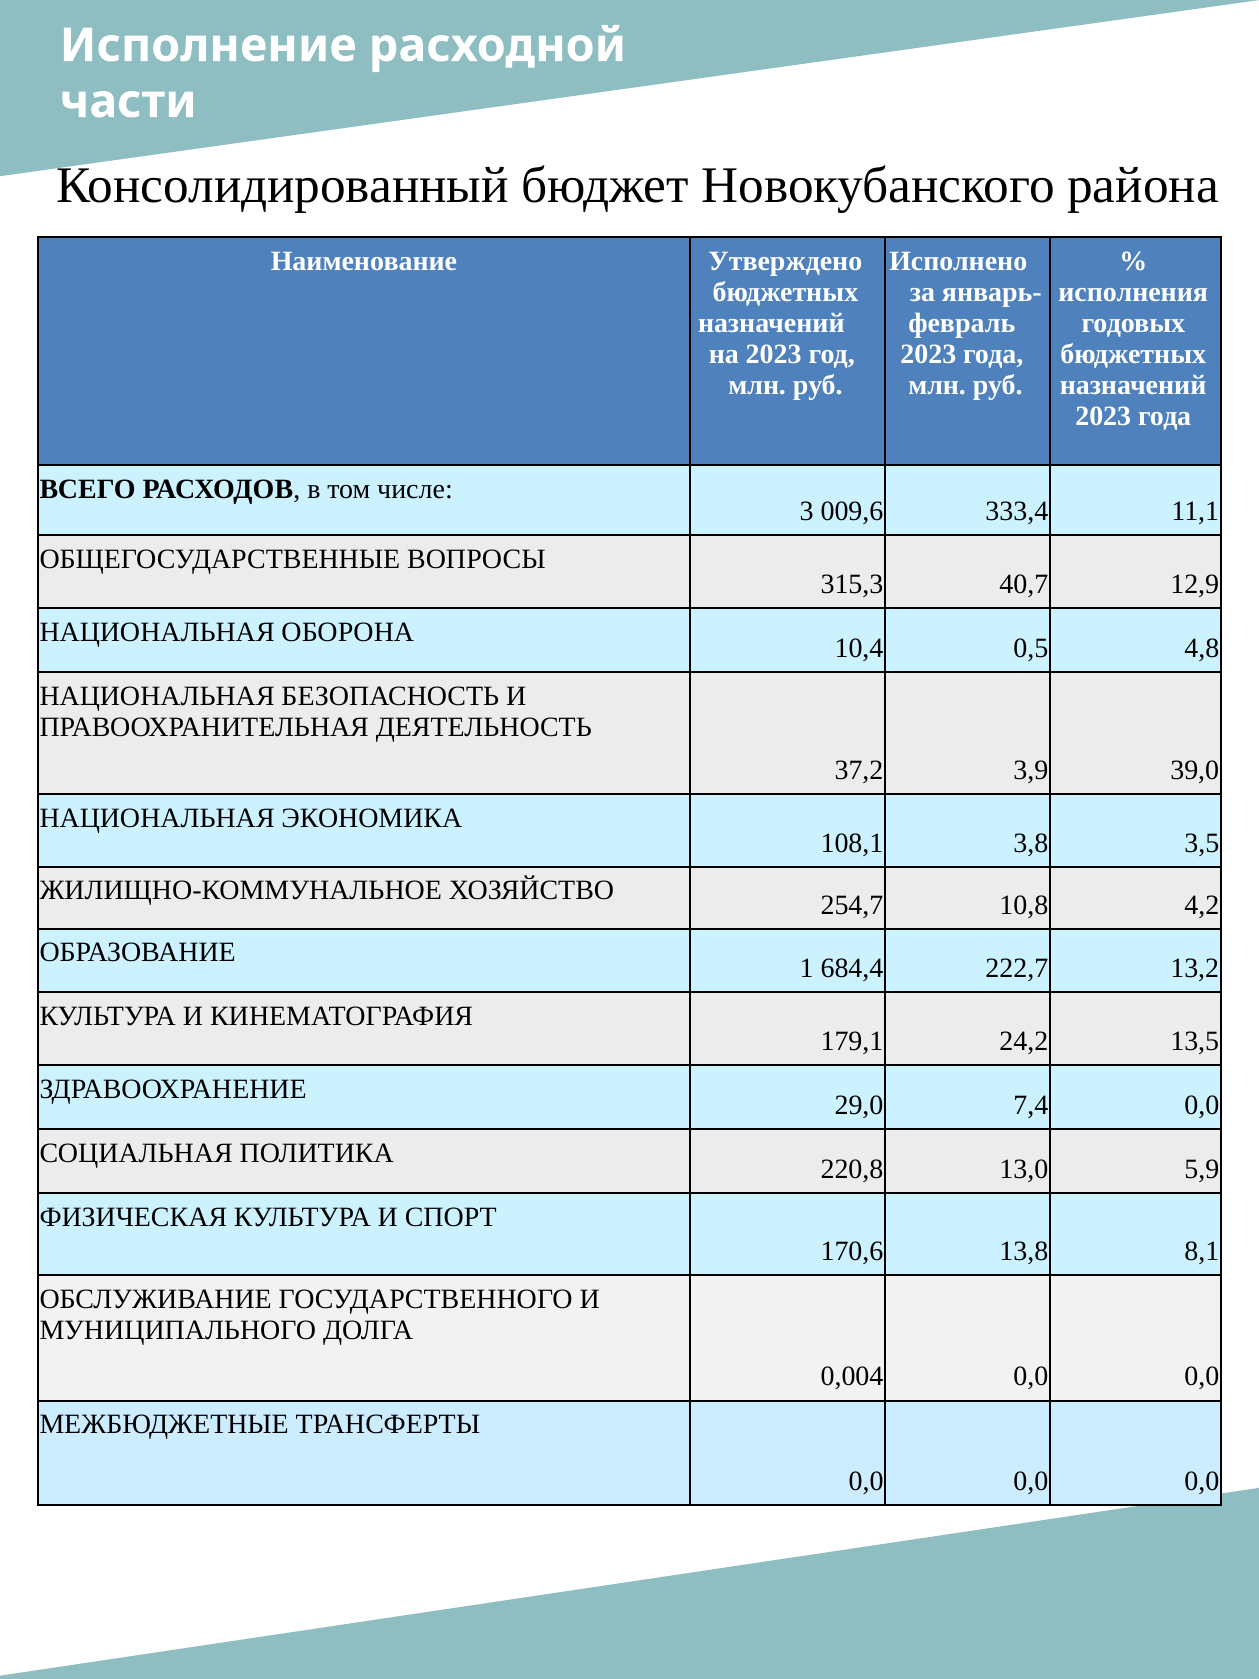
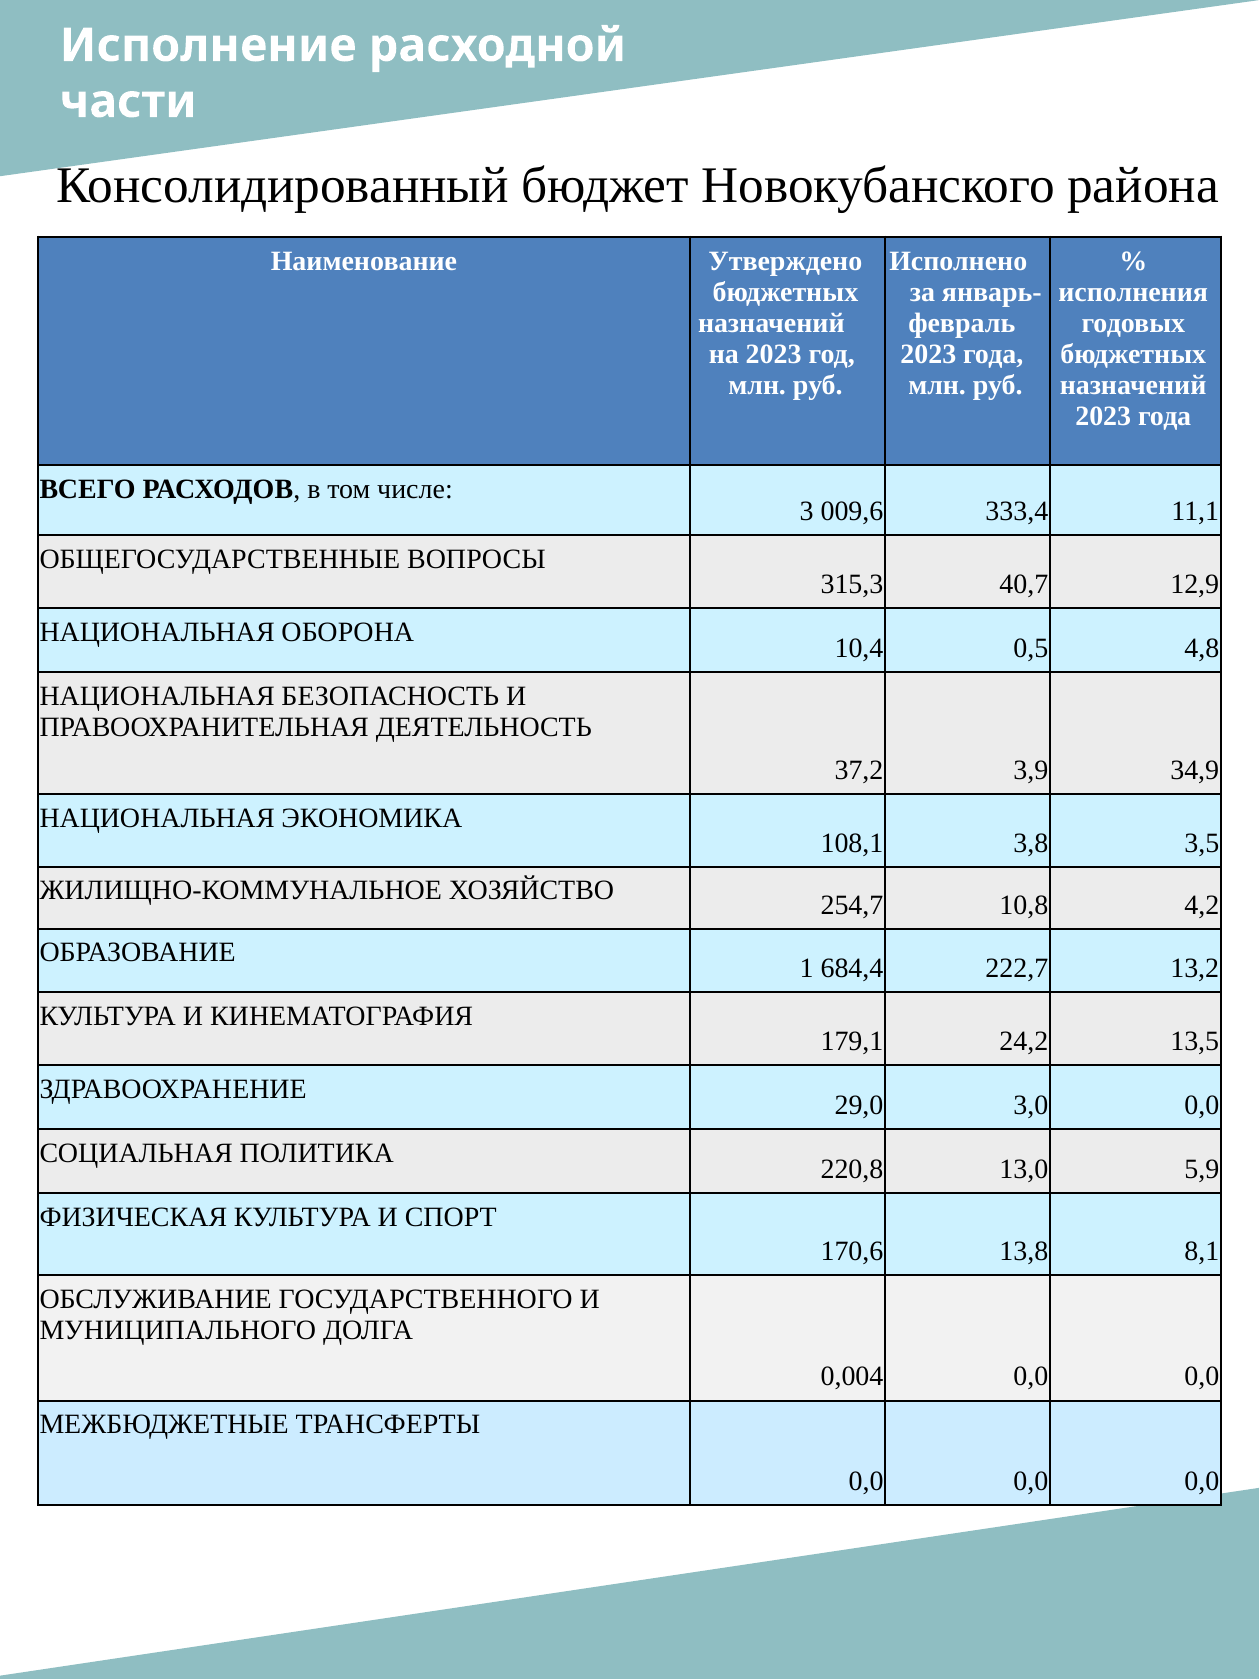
39,0: 39,0 -> 34,9
7,4: 7,4 -> 3,0
